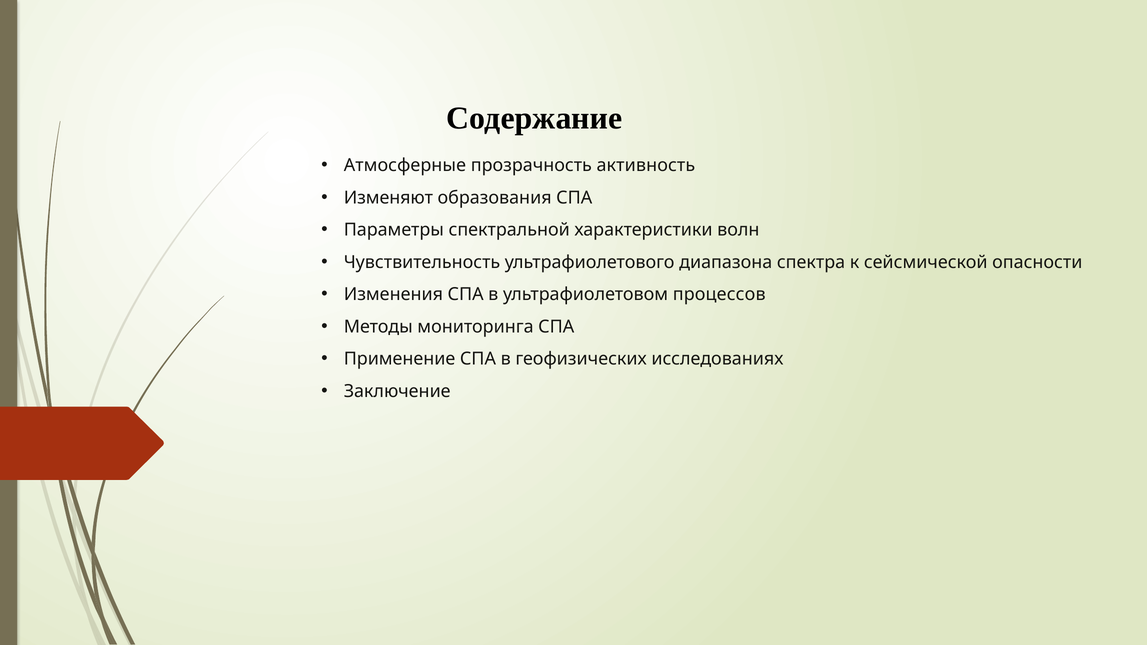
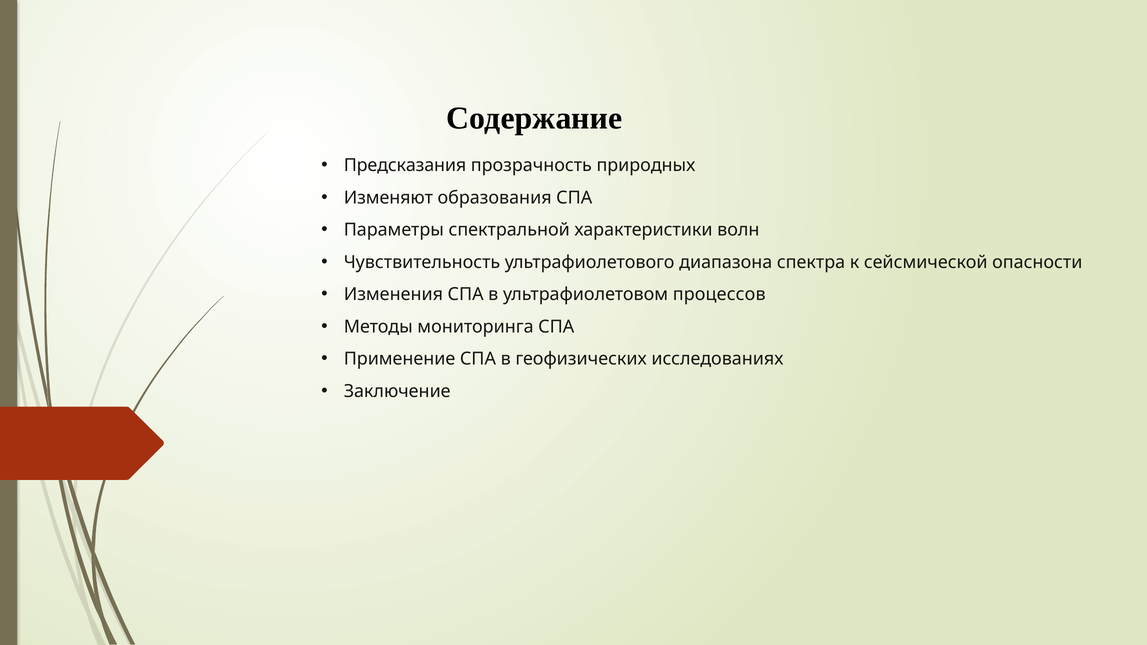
Атмосферные: Атмосферные -> Предсказания
активность: активность -> природных
